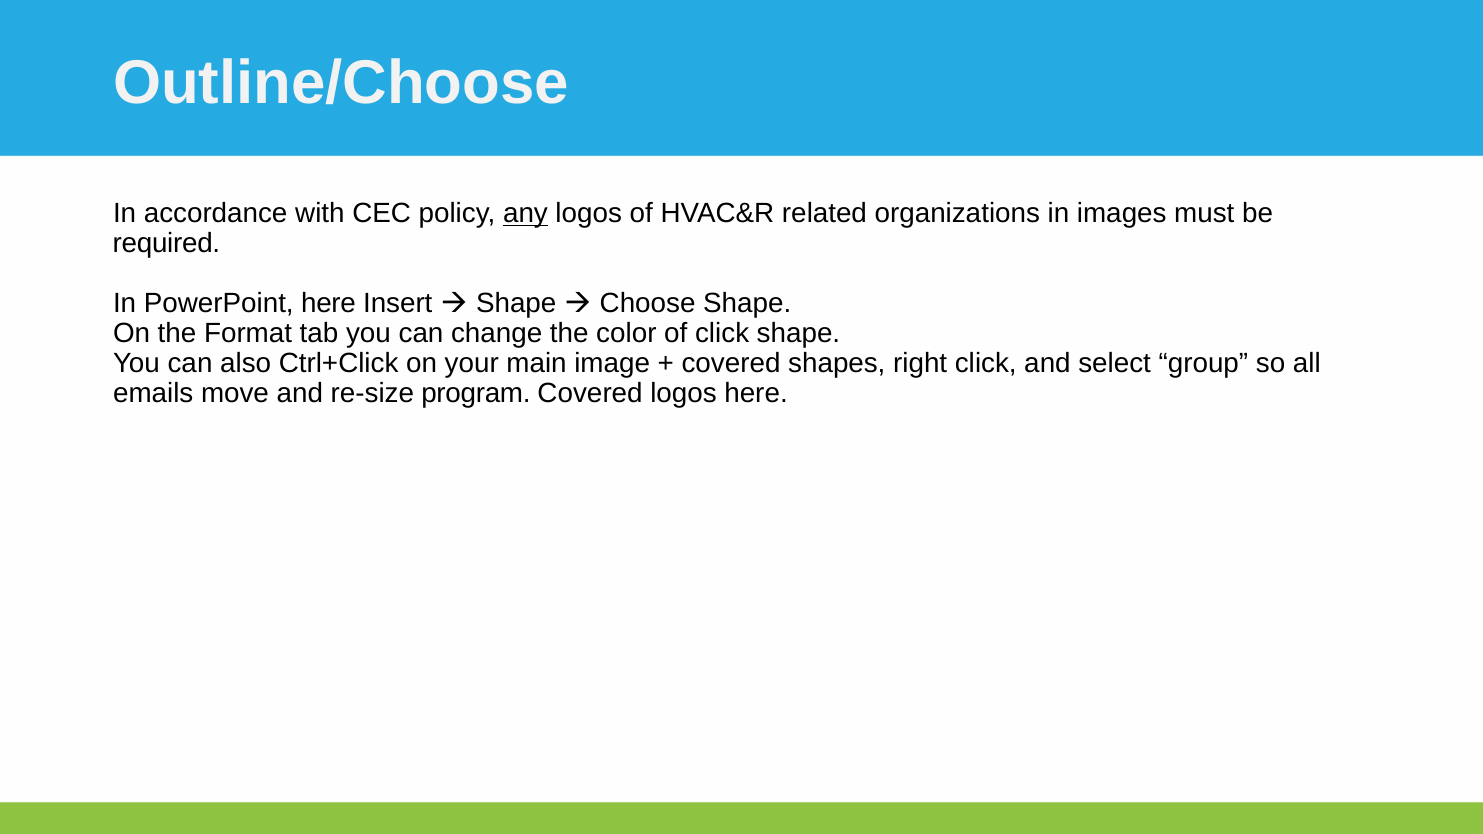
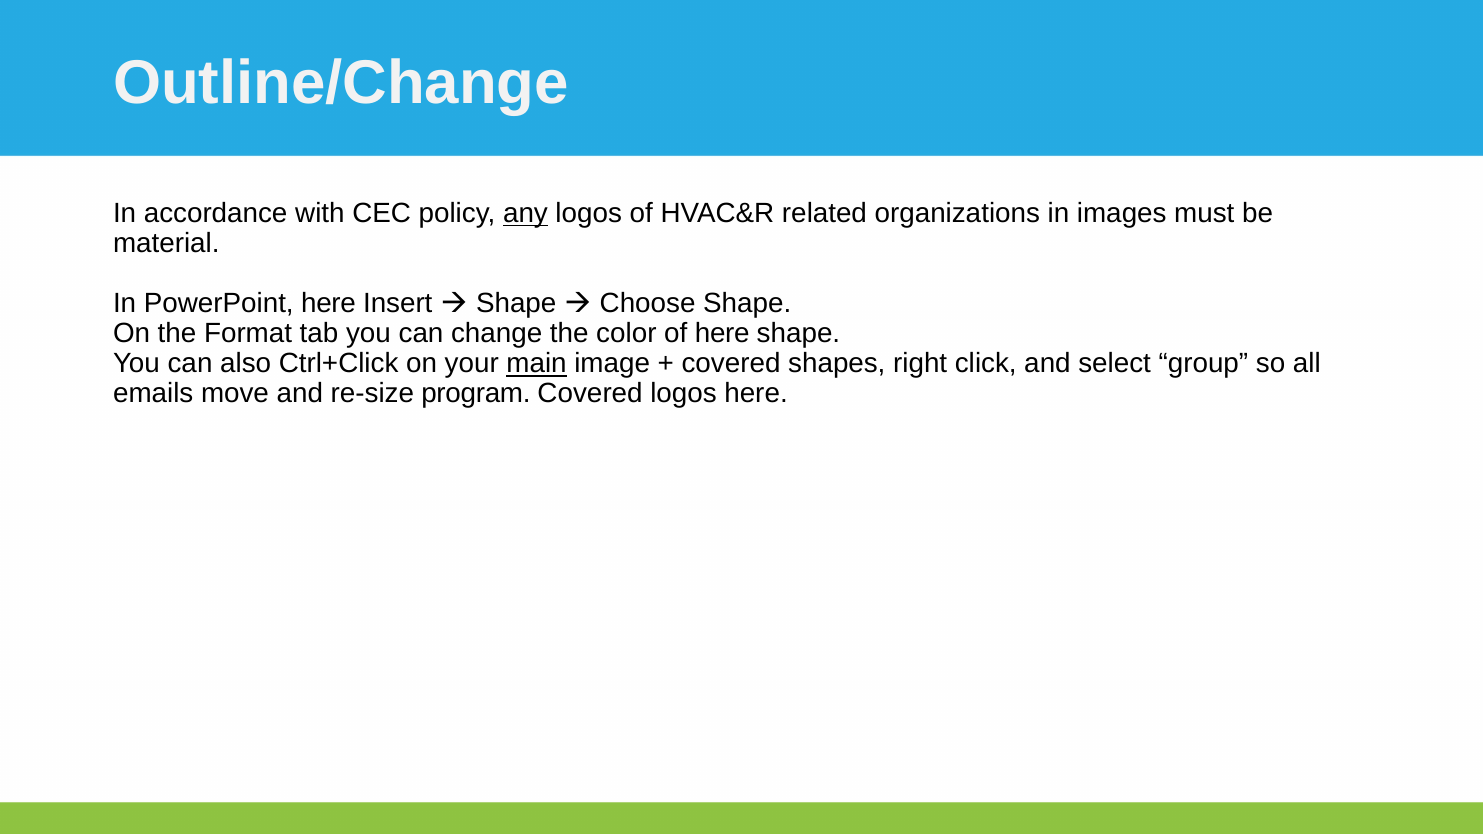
Outline/Choose: Outline/Choose -> Outline/Change
required: required -> material
of click: click -> here
main underline: none -> present
